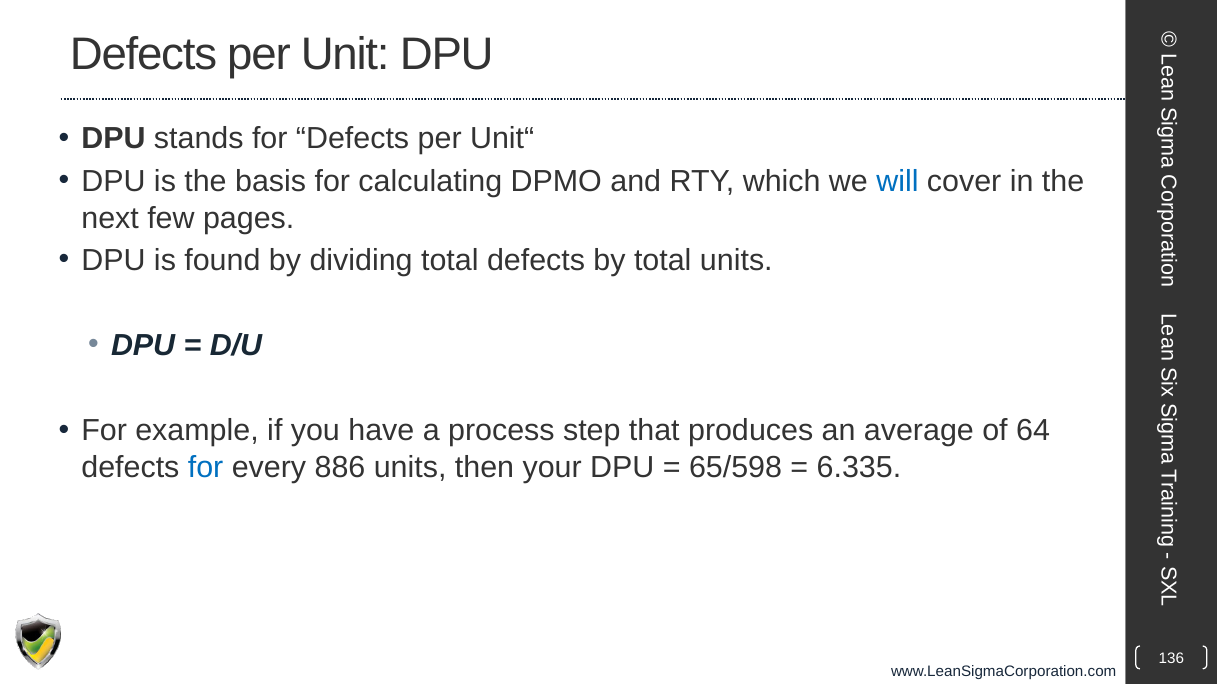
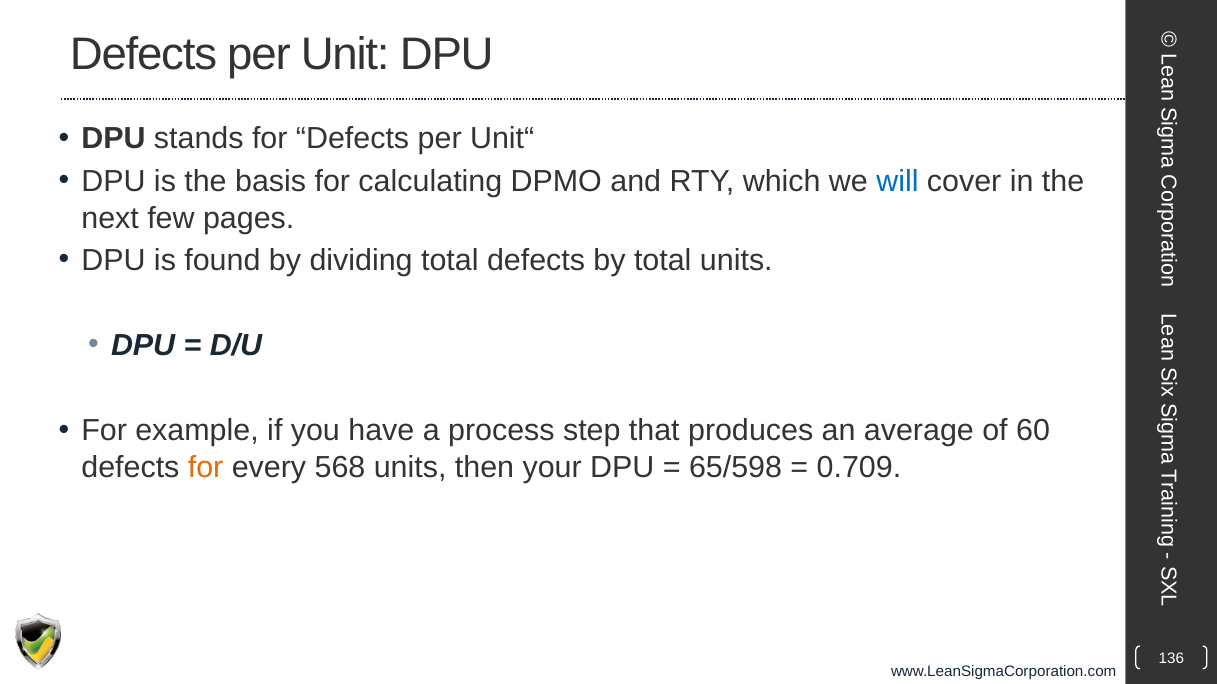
64: 64 -> 60
for at (206, 468) colour: blue -> orange
886: 886 -> 568
6.335: 6.335 -> 0.709
